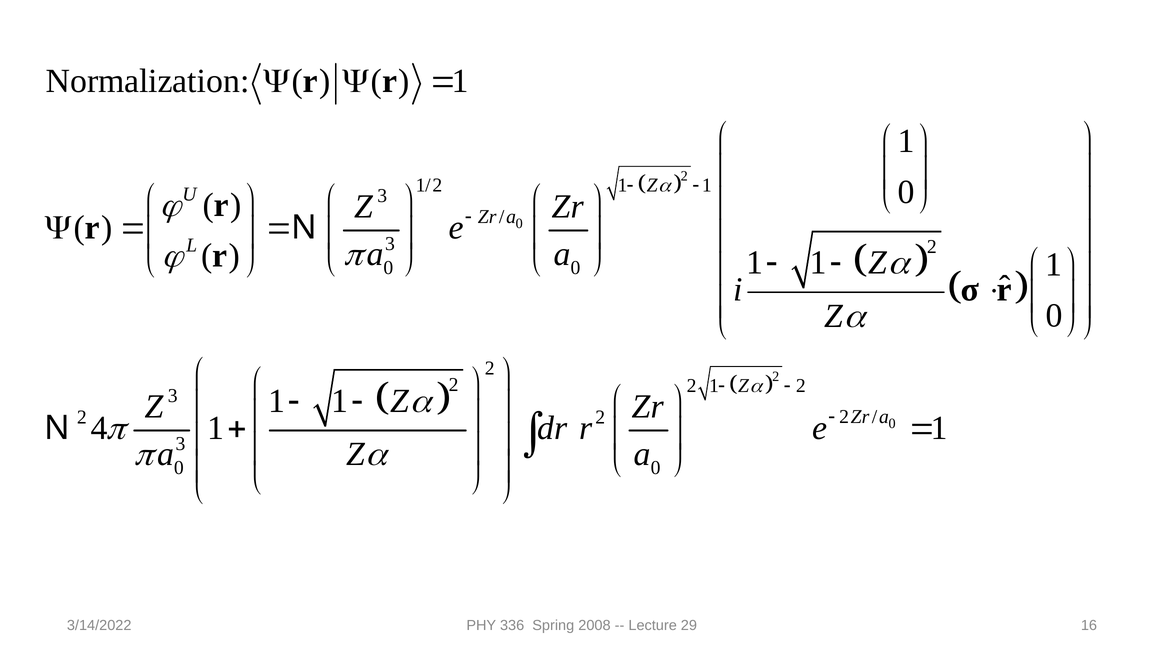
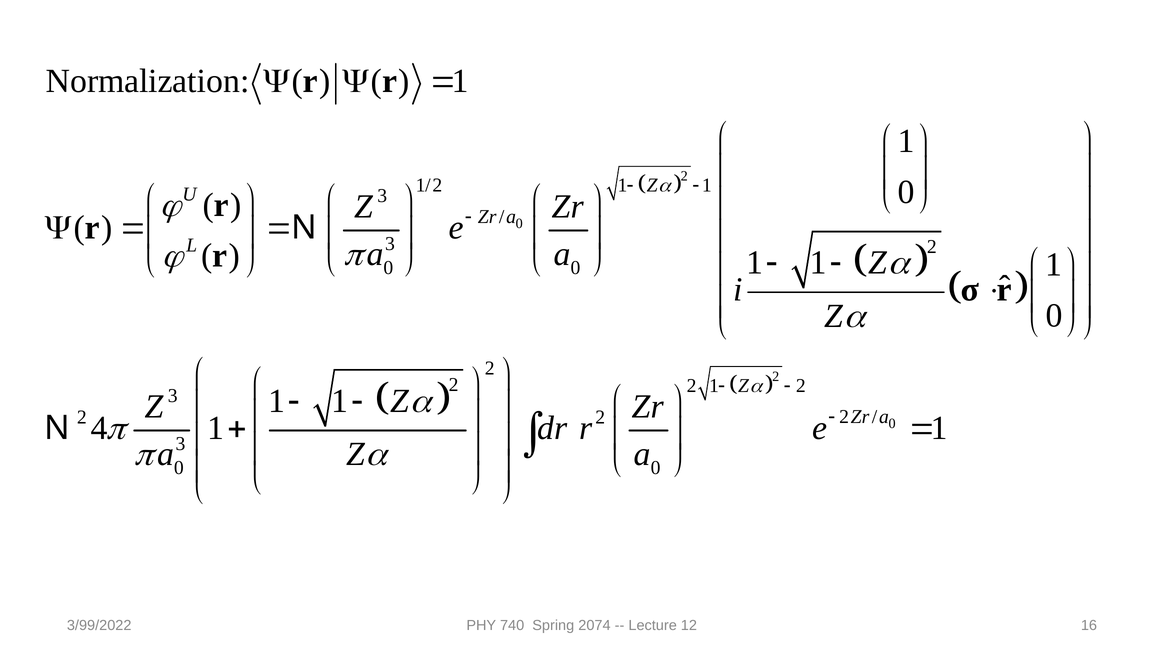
3/14/2022: 3/14/2022 -> 3/99/2022
336: 336 -> 740
2008: 2008 -> 2074
29: 29 -> 12
